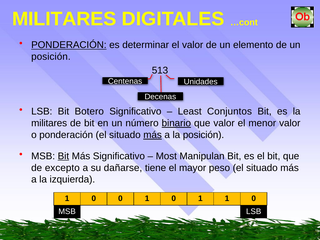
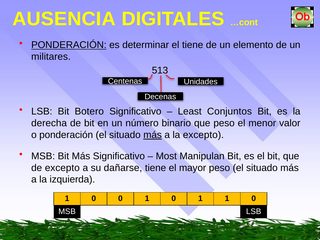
MILITARES at (64, 19): MILITARES -> AUSENCIA
el valor: valor -> tiene
posición at (51, 57): posición -> militares
militares at (49, 123): militares -> derecha
binario underline: present -> none
que valor: valor -> peso
la posición: posición -> excepto
Bit at (63, 156) underline: present -> none
